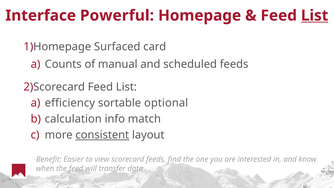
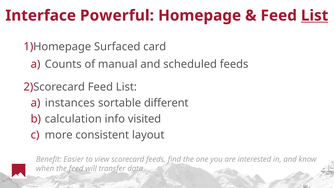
efficiency: efficiency -> instances
optional: optional -> different
match: match -> visited
consistent underline: present -> none
